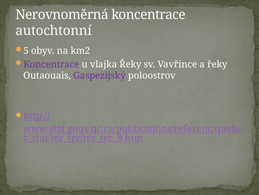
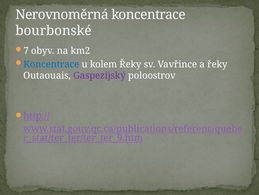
autochtonní: autochtonní -> bourbonské
5: 5 -> 7
Koncentrace at (51, 64) colour: purple -> blue
vlajka: vlajka -> kolem
